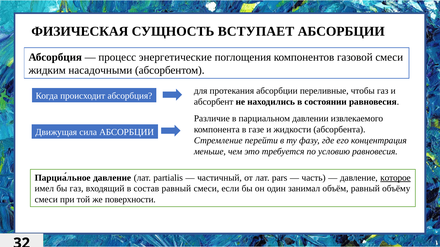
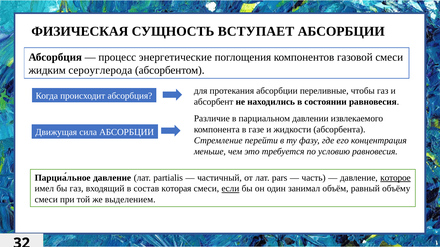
насадочными: насадочными -> сероуглерода
состав равный: равный -> которая
если underline: none -> present
поверхности: поверхности -> выделением
